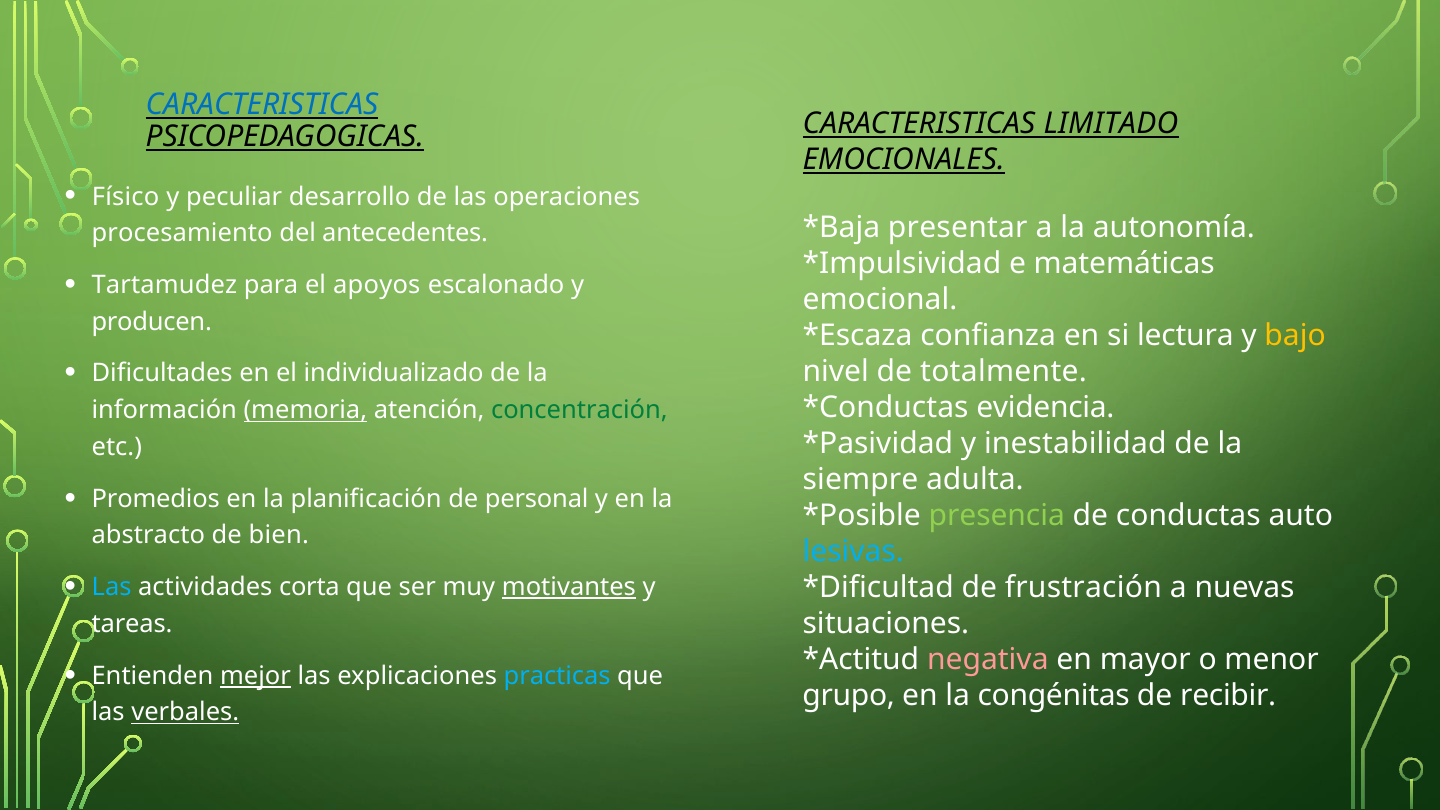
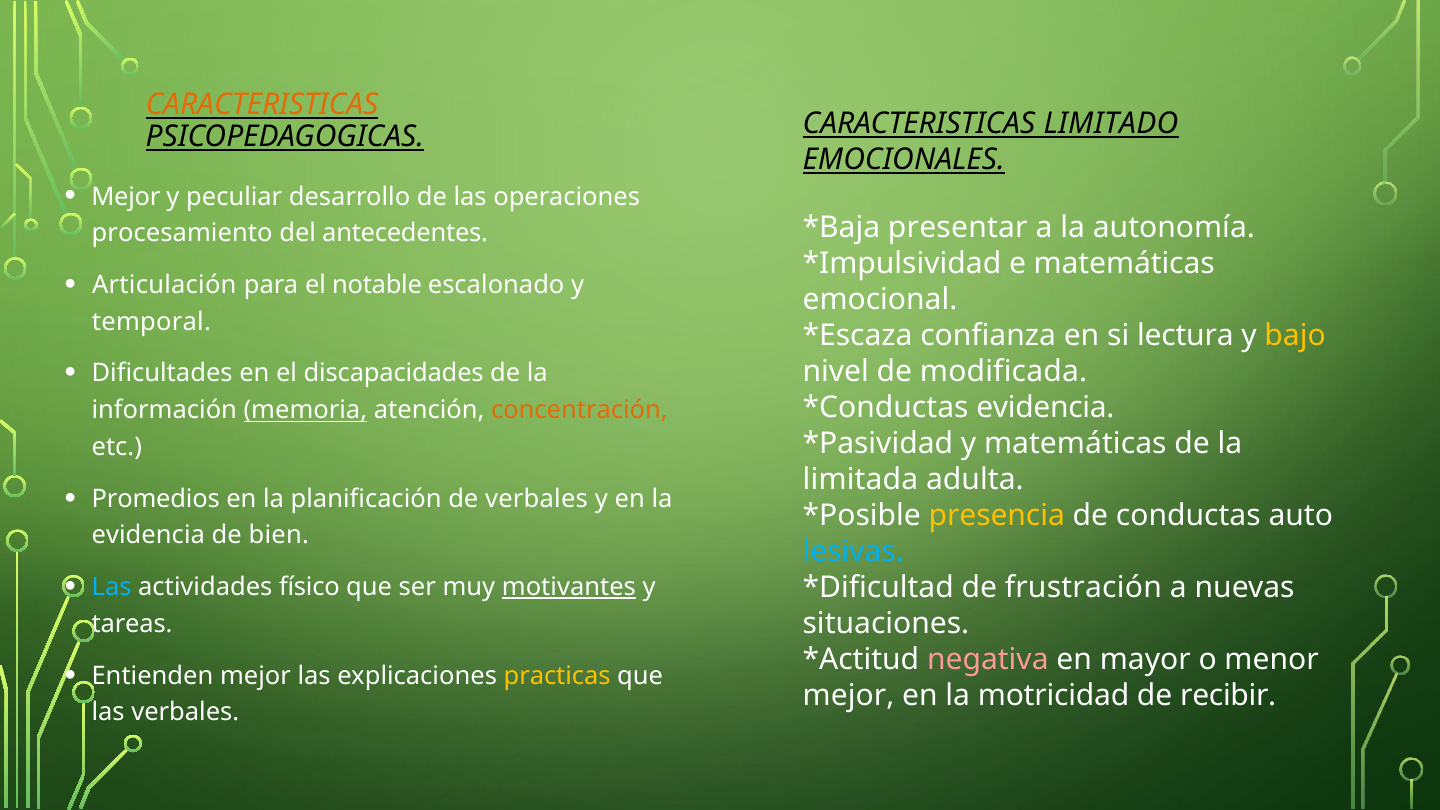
CARACTERISTICAS at (262, 104) colour: blue -> orange
Físico at (126, 197): Físico -> Mejor
Tartamudez: Tartamudez -> Articulación
apoyos: apoyos -> notable
producen: producen -> temporal
individualizado: individualizado -> discapacidades
totalmente: totalmente -> modificada
concentración colour: green -> orange
y inestabilidad: inestabilidad -> matemáticas
siempre: siempre -> limitada
de personal: personal -> verbales
presencia colour: light green -> yellow
abstracto at (148, 536): abstracto -> evidencia
corta: corta -> físico
mejor at (255, 676) underline: present -> none
practicas colour: light blue -> yellow
grupo at (849, 696): grupo -> mejor
congénitas: congénitas -> motricidad
verbales at (185, 712) underline: present -> none
